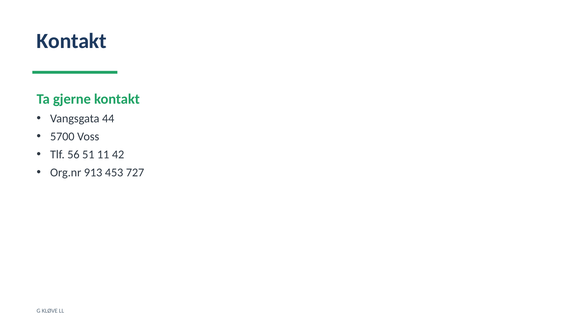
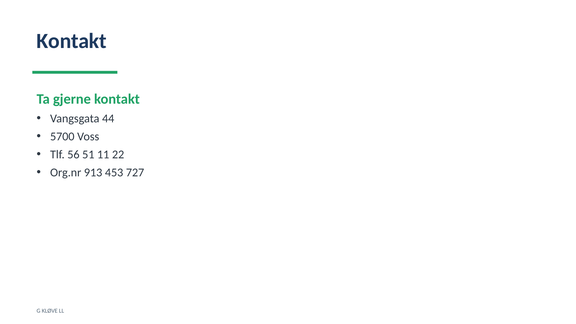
42: 42 -> 22
